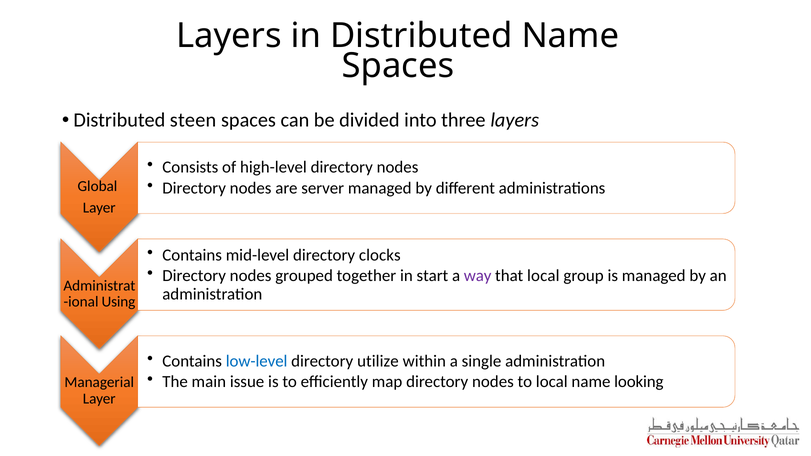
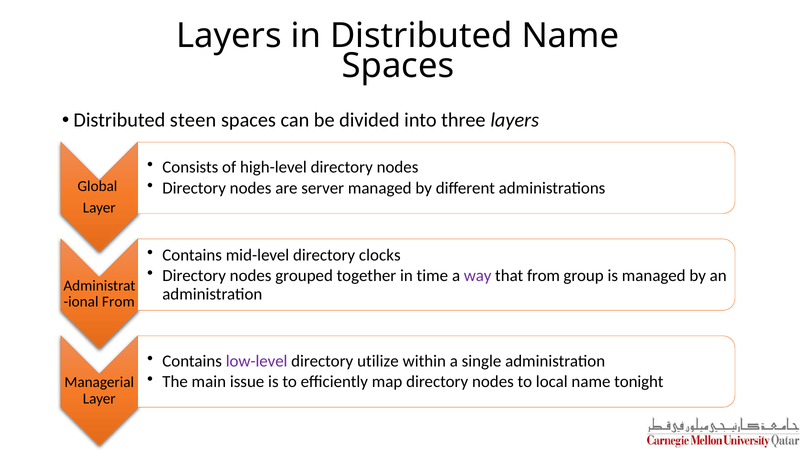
start: start -> time
that local: local -> from
Using at (118, 302): Using -> From
low-level colour: blue -> purple
looking: looking -> tonight
